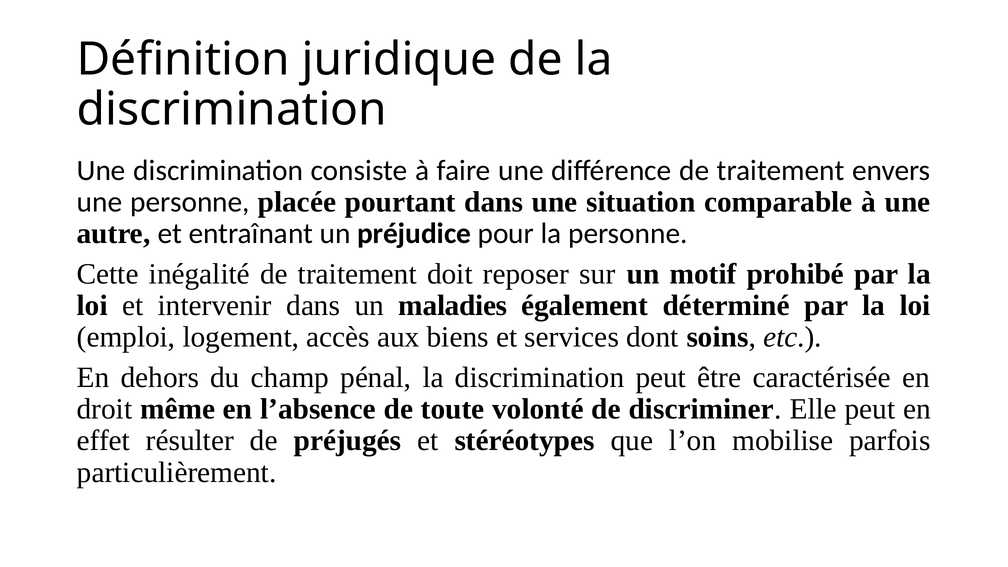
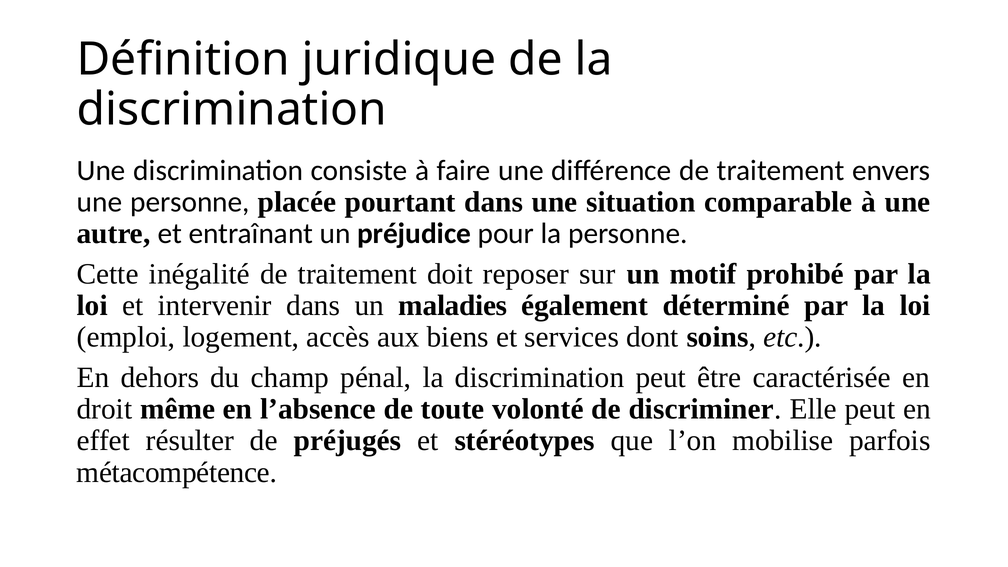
particulièrement: particulièrement -> métacompétence
